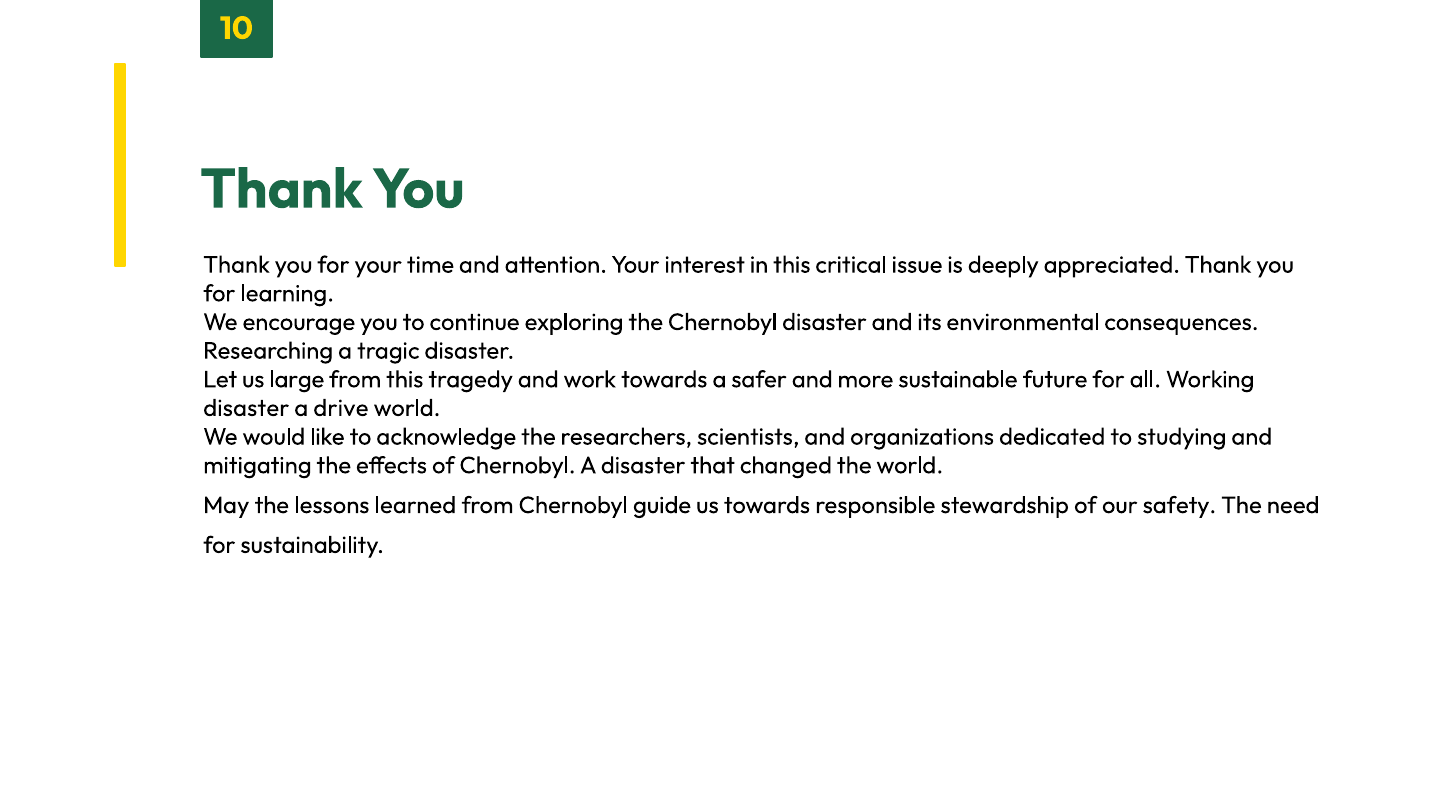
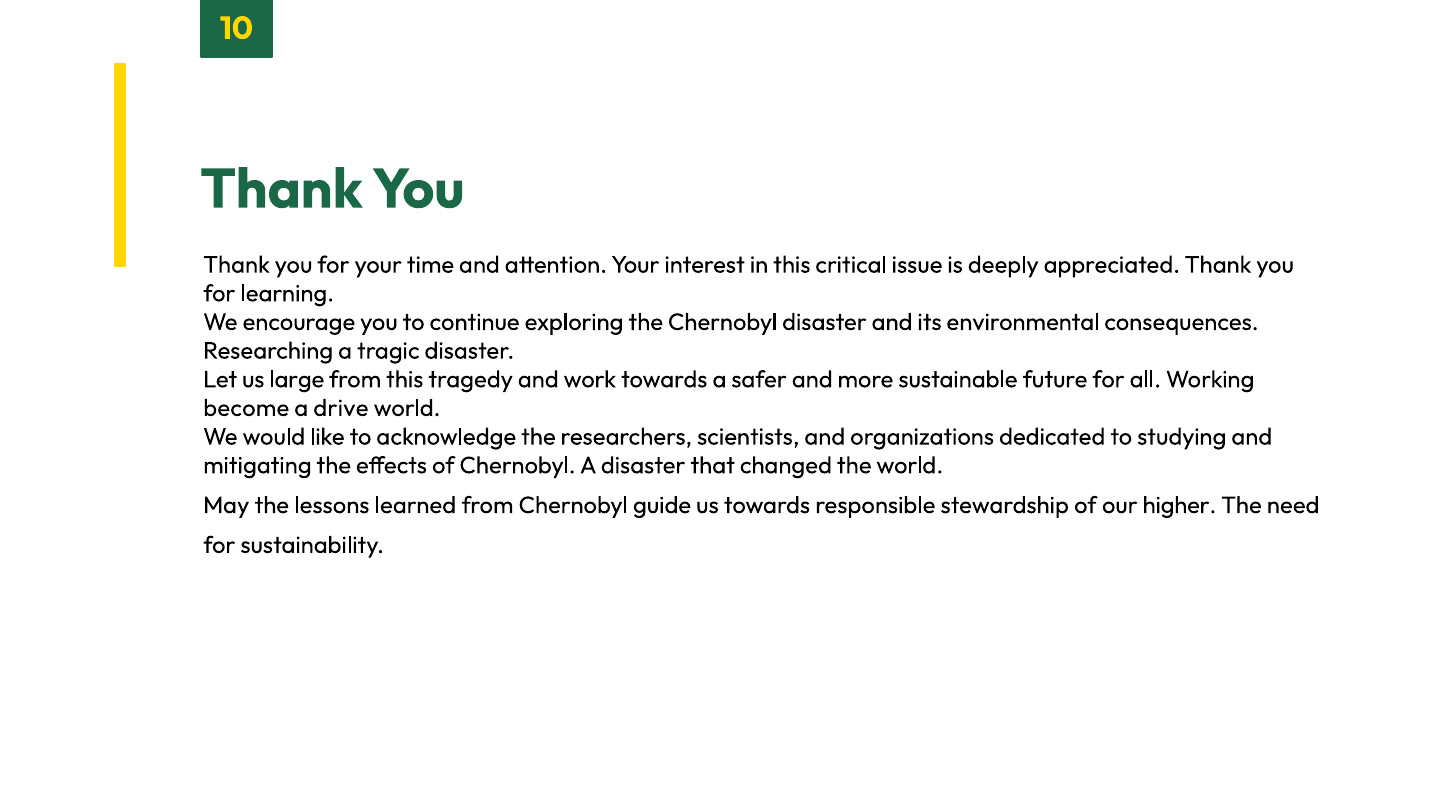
disaster at (246, 408): disaster -> become
safety: safety -> higher
